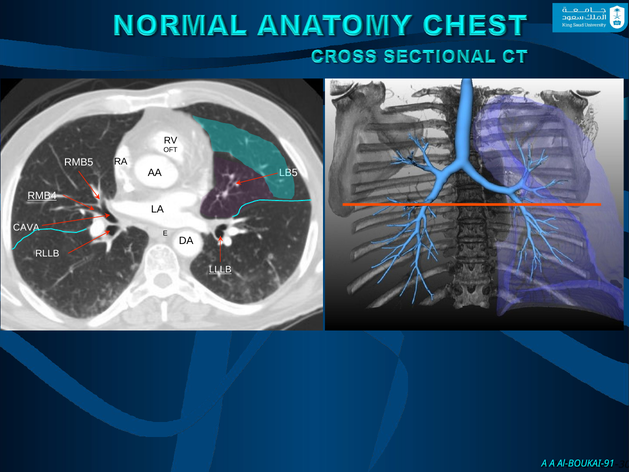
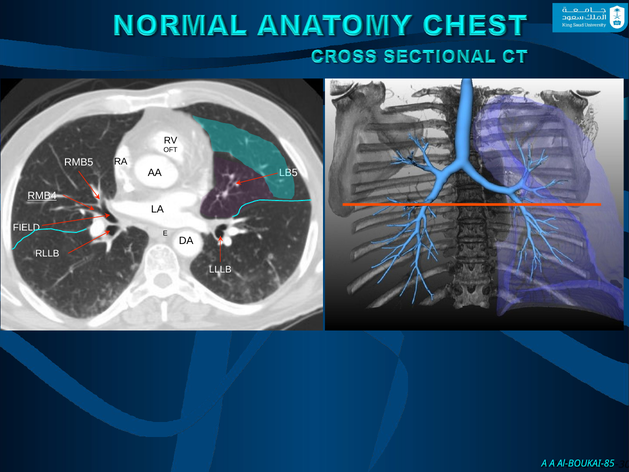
CAVA: CAVA -> FIELD
LLLB underline: present -> none
Al-BOUKAI-91: Al-BOUKAI-91 -> Al-BOUKAI-85
